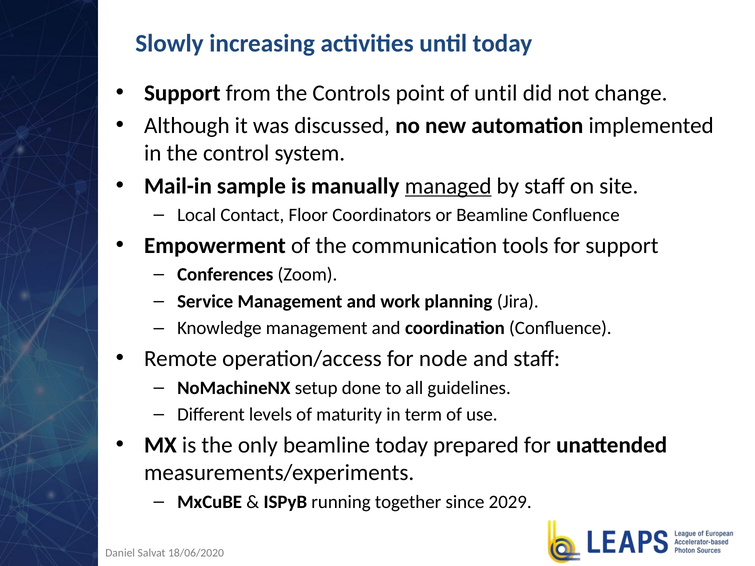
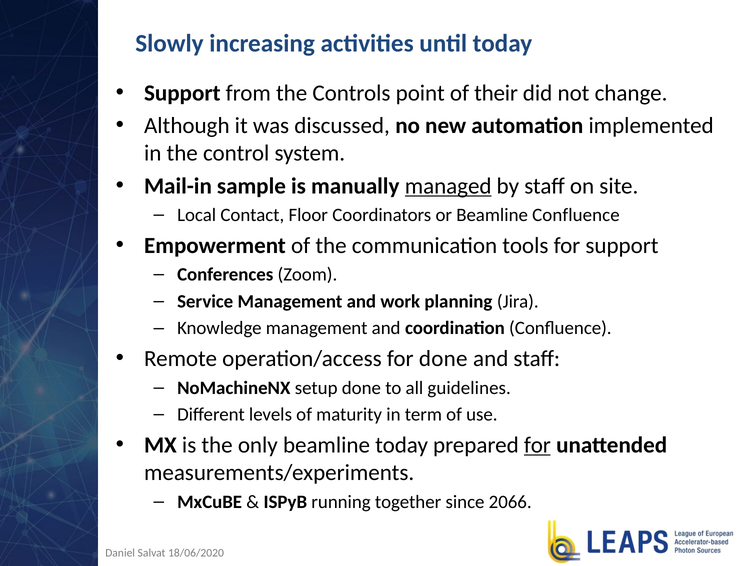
of until: until -> their
for node: node -> done
for at (537, 445) underline: none -> present
2029: 2029 -> 2066
